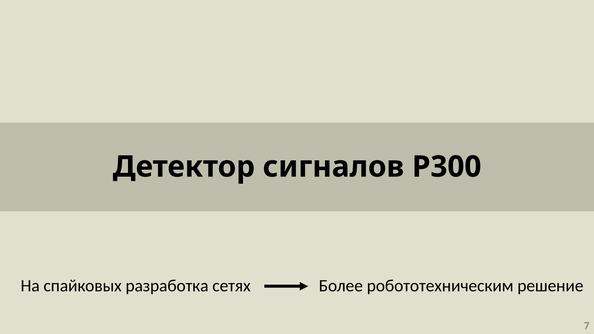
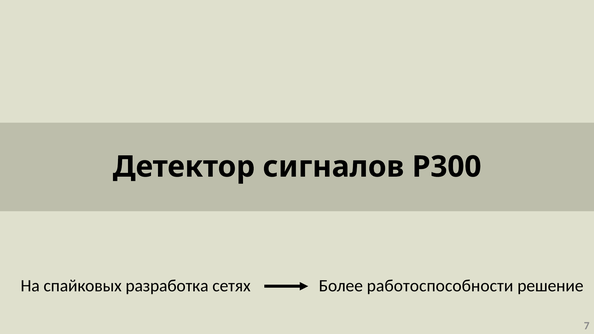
робототехническим: робототехническим -> работоспособности
